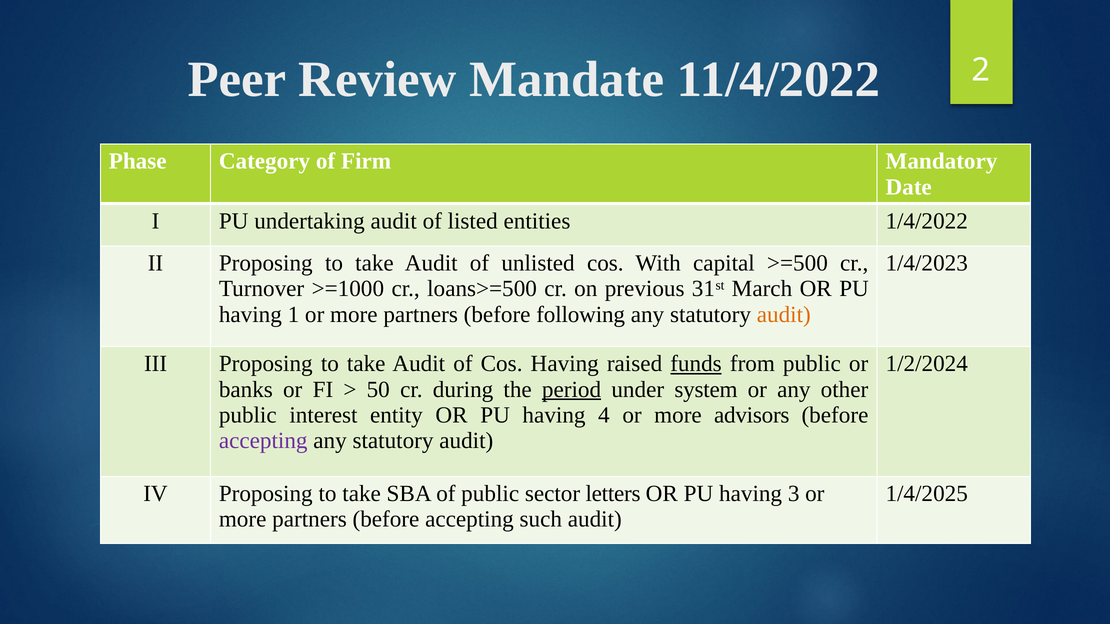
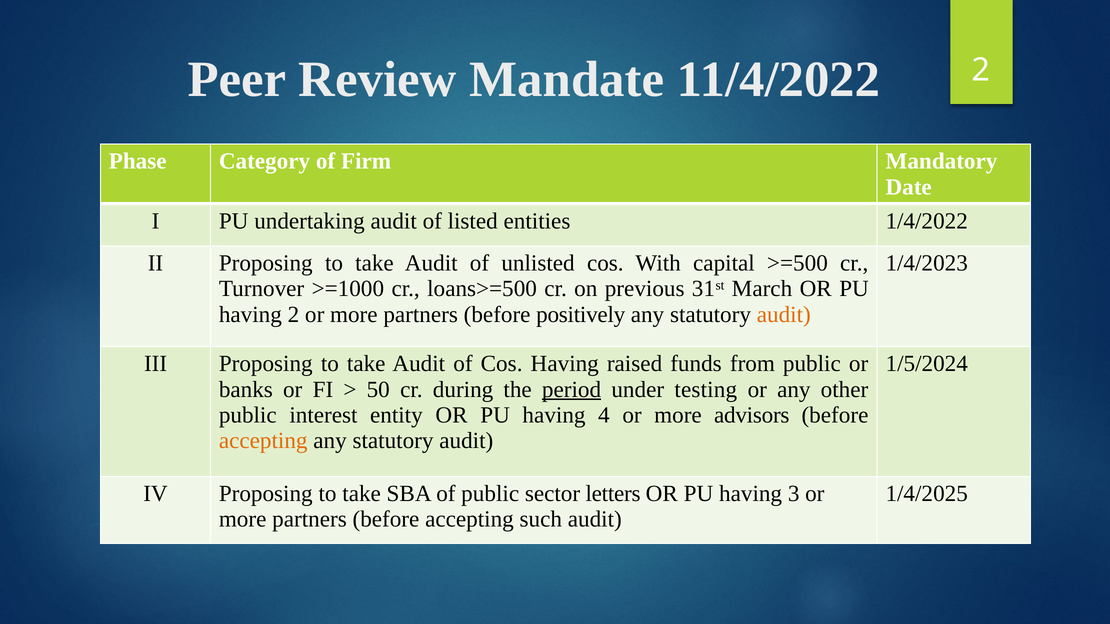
having 1: 1 -> 2
following: following -> positively
funds underline: present -> none
1/2/2024: 1/2/2024 -> 1/5/2024
system: system -> testing
accepting at (263, 441) colour: purple -> orange
